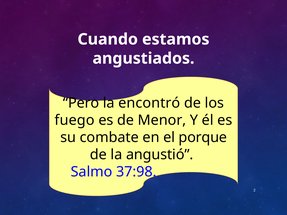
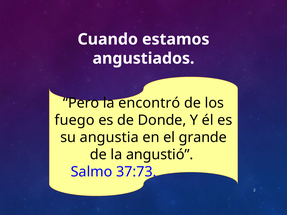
Menor: Menor -> Donde
combate: combate -> angustia
porque: porque -> grande
37:98: 37:98 -> 37:73
